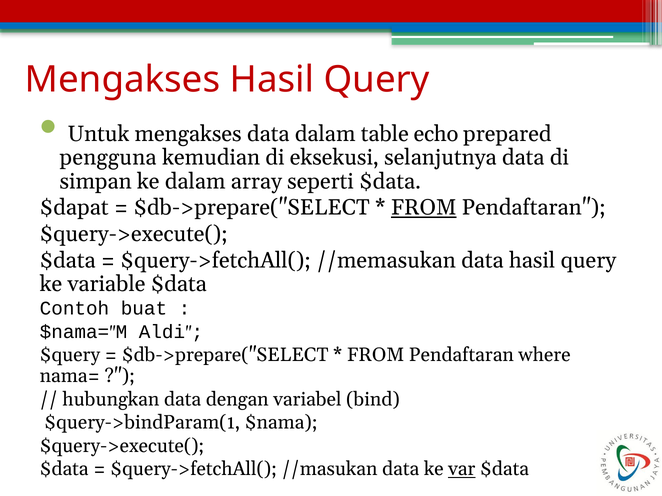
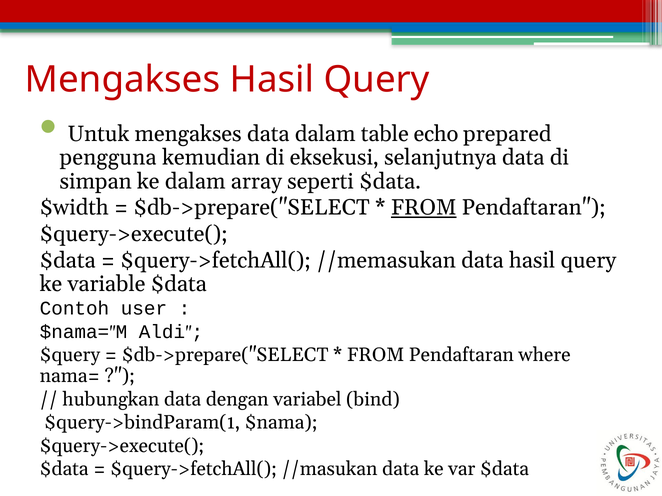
$dapat: $dapat -> $width
buat: buat -> user
var underline: present -> none
